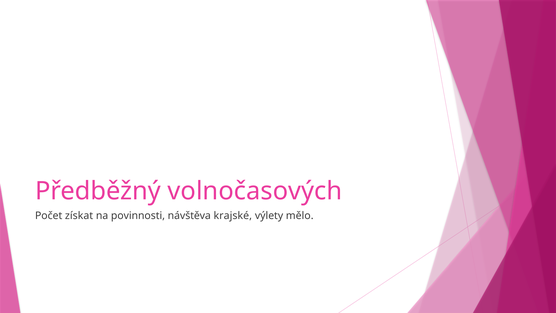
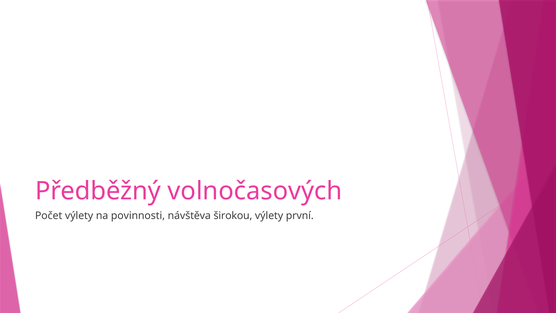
Počet získat: získat -> výlety
krajské: krajské -> širokou
mělo: mělo -> první
